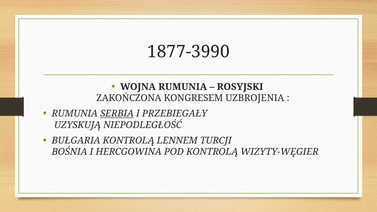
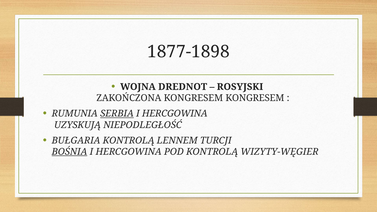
1877-3990: 1877-3990 -> 1877-1898
WOJNA RUMUNIA: RUMUNIA -> DREDNOT
KONGRESEM UZBROJENIA: UZBROJENIA -> KONGRESEM
PRZEBIEGAŁY at (175, 114): PRZEBIEGAŁY -> HERCGOWINA
BOŚNIA underline: none -> present
